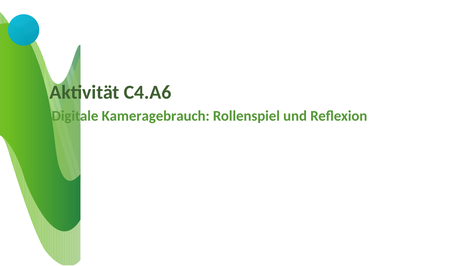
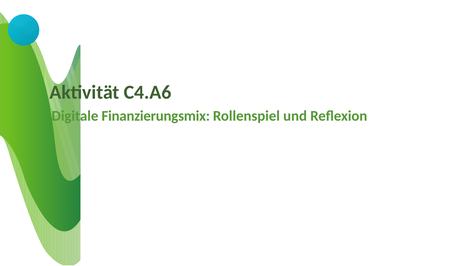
Kameragebrauch: Kameragebrauch -> Finanzierungsmix
